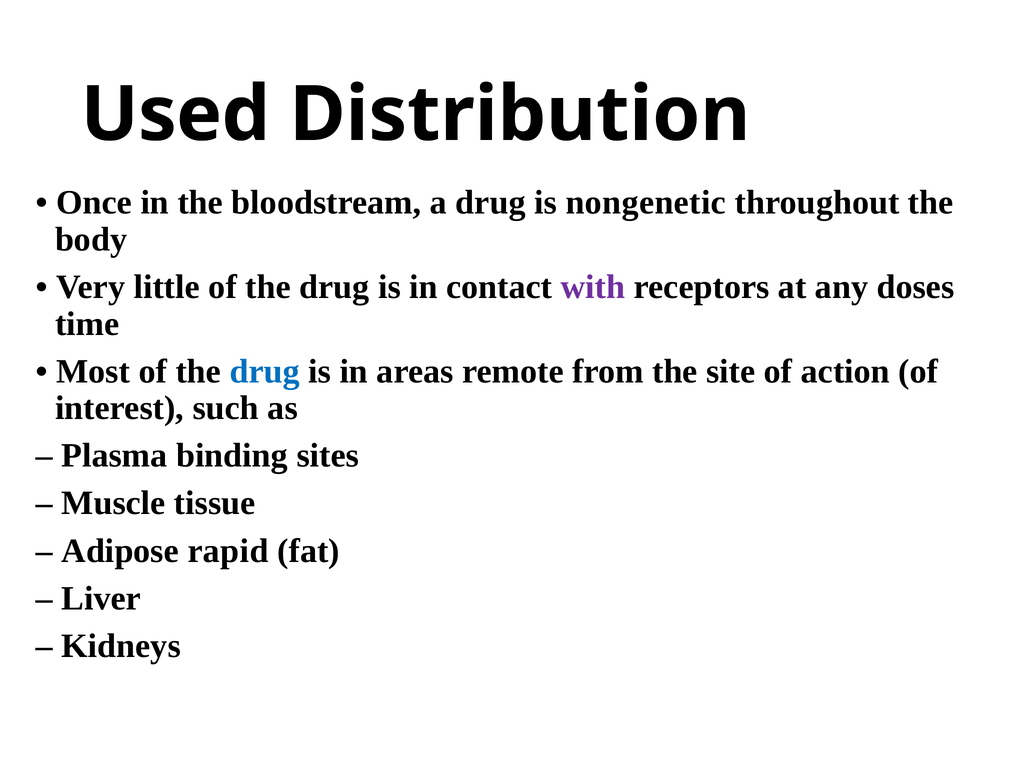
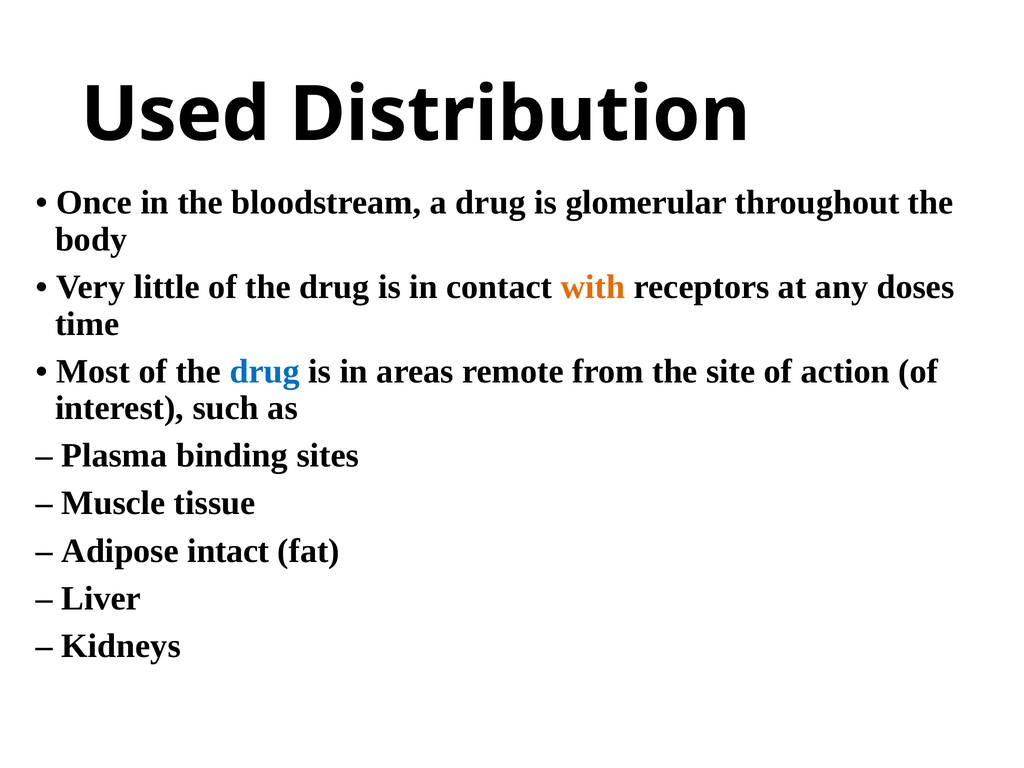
nongenetic: nongenetic -> glomerular
with colour: purple -> orange
rapid: rapid -> intact
